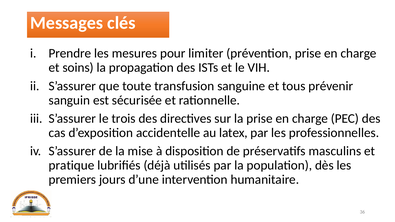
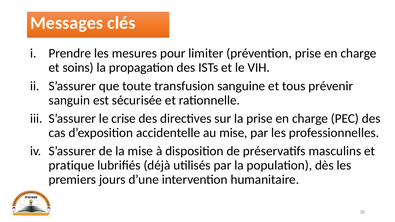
trois: trois -> crise
au latex: latex -> mise
